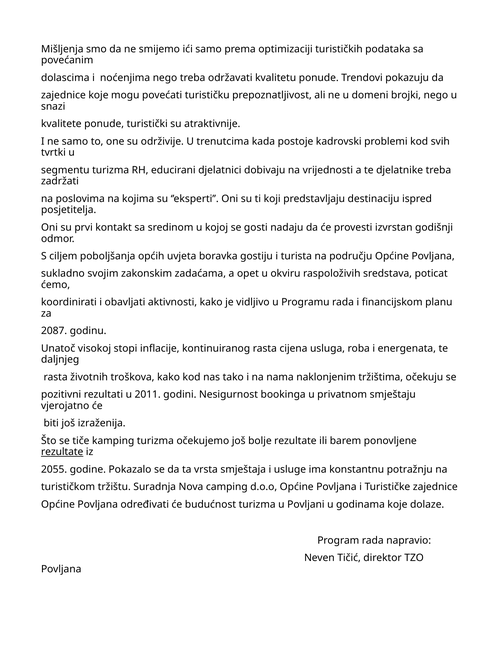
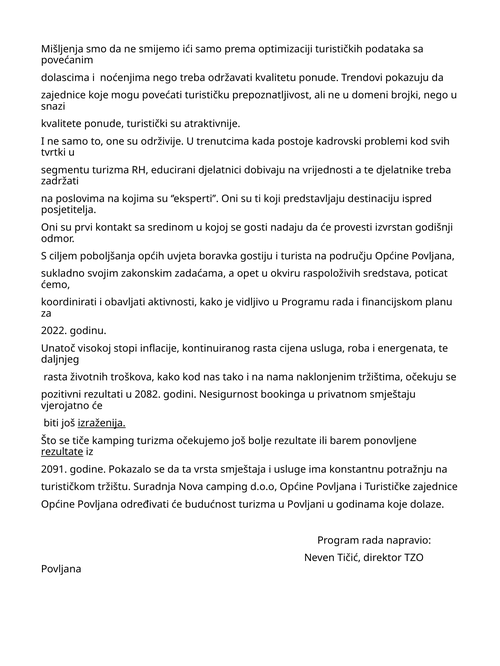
2087: 2087 -> 2022
2011: 2011 -> 2082
izraženija underline: none -> present
2055: 2055 -> 2091
